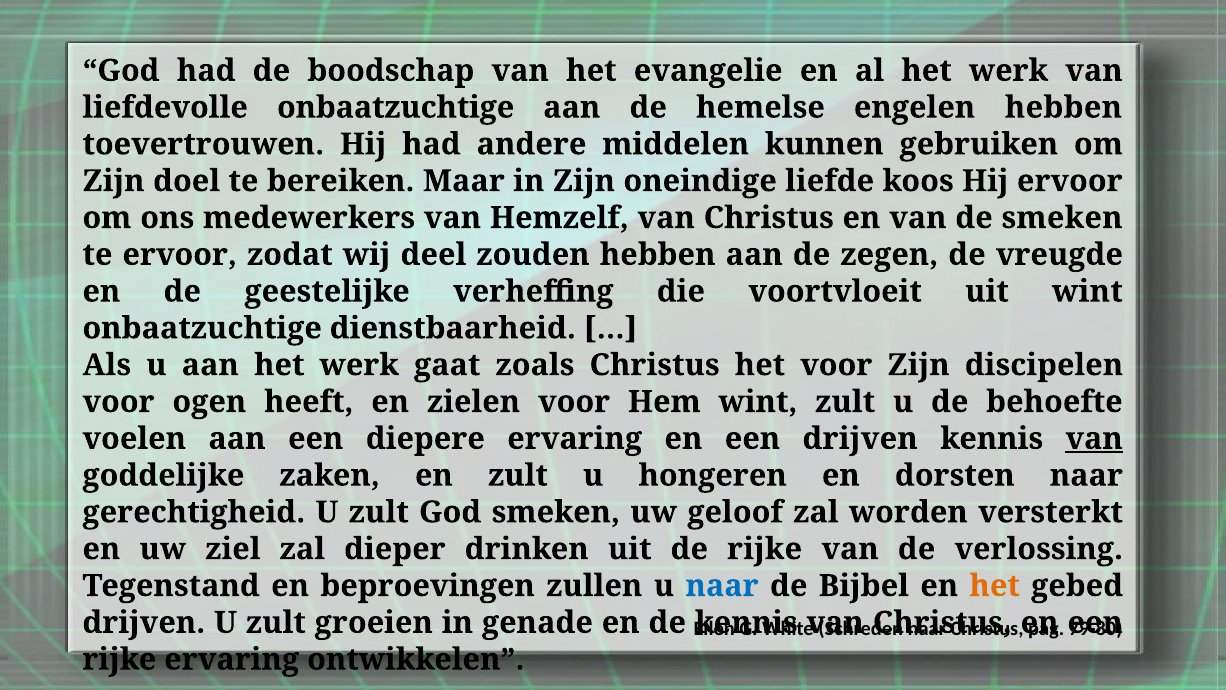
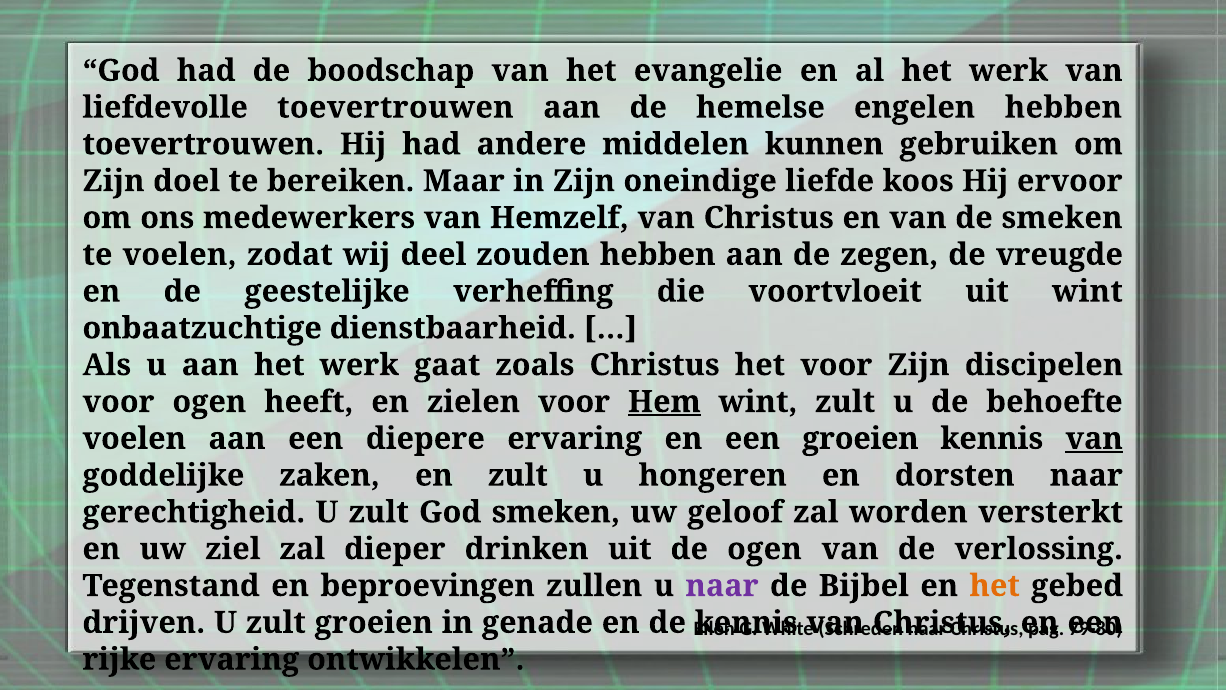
liefdevolle onbaatzuchtige: onbaatzuchtige -> toevertrouwen
te ervoor: ervoor -> voelen
Hem underline: none -> present
een drijven: drijven -> groeien
de rijke: rijke -> ogen
naar at (722, 586) colour: blue -> purple
